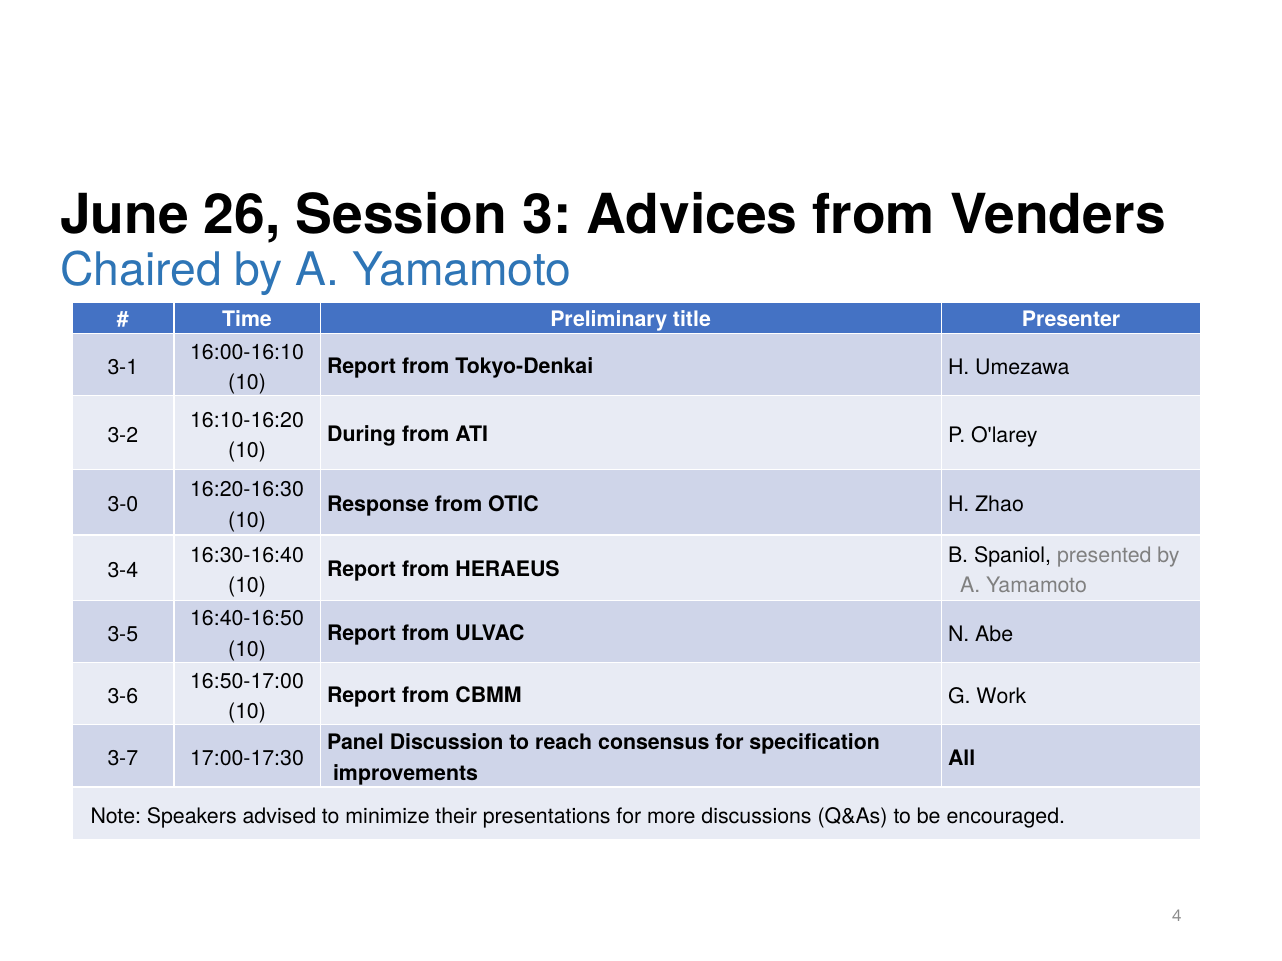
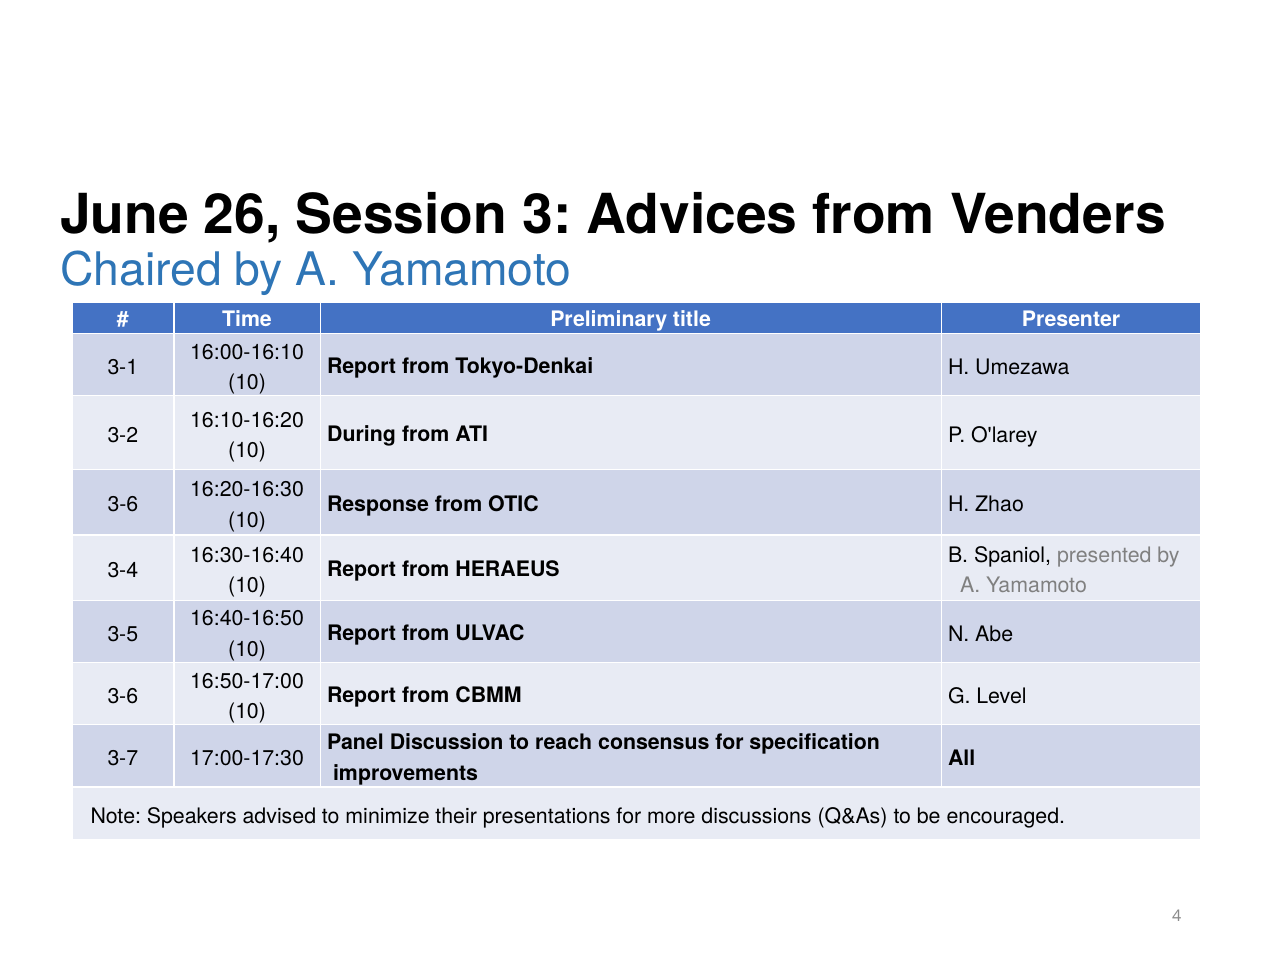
3-0 at (123, 505): 3-0 -> 3-6
Work: Work -> Level
